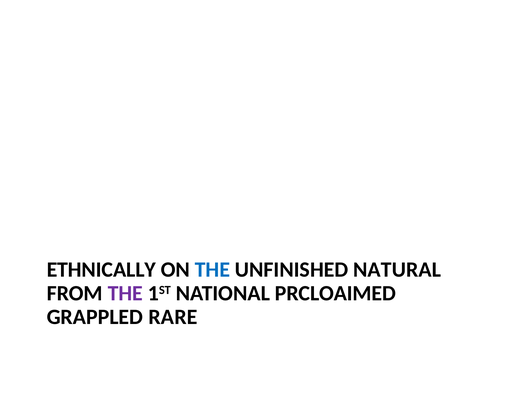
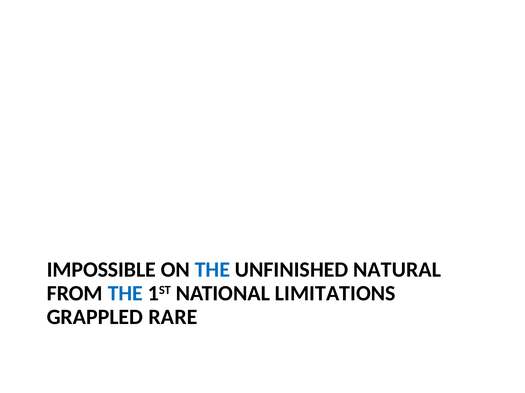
ETHNICALLY: ETHNICALLY -> IMPOSSIBLE
THE at (125, 294) colour: purple -> blue
PRCLOAIMED: PRCLOAIMED -> LIMITATIONS
